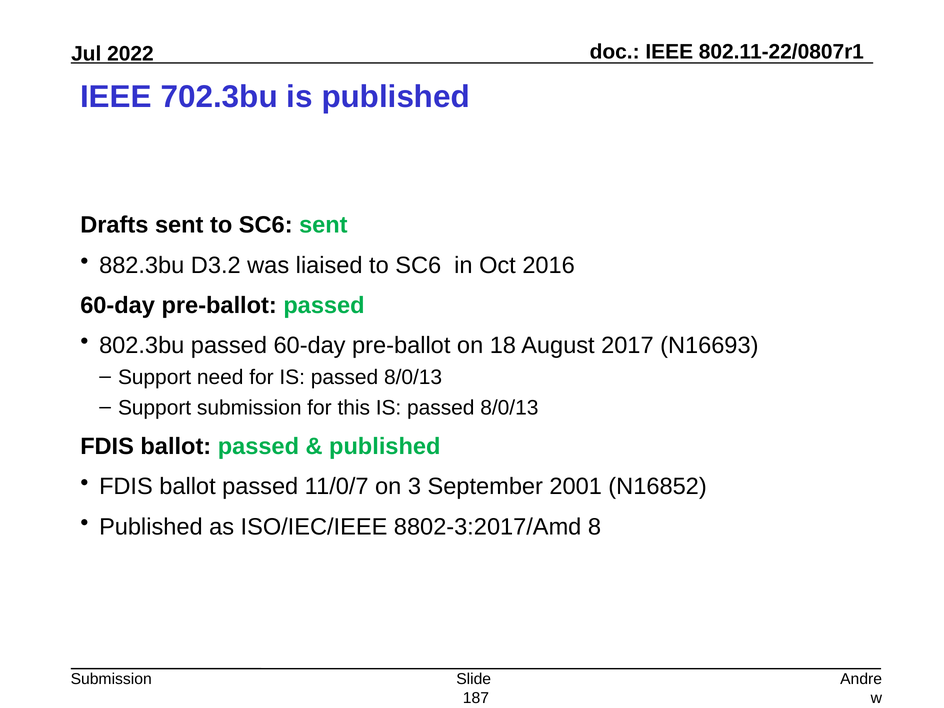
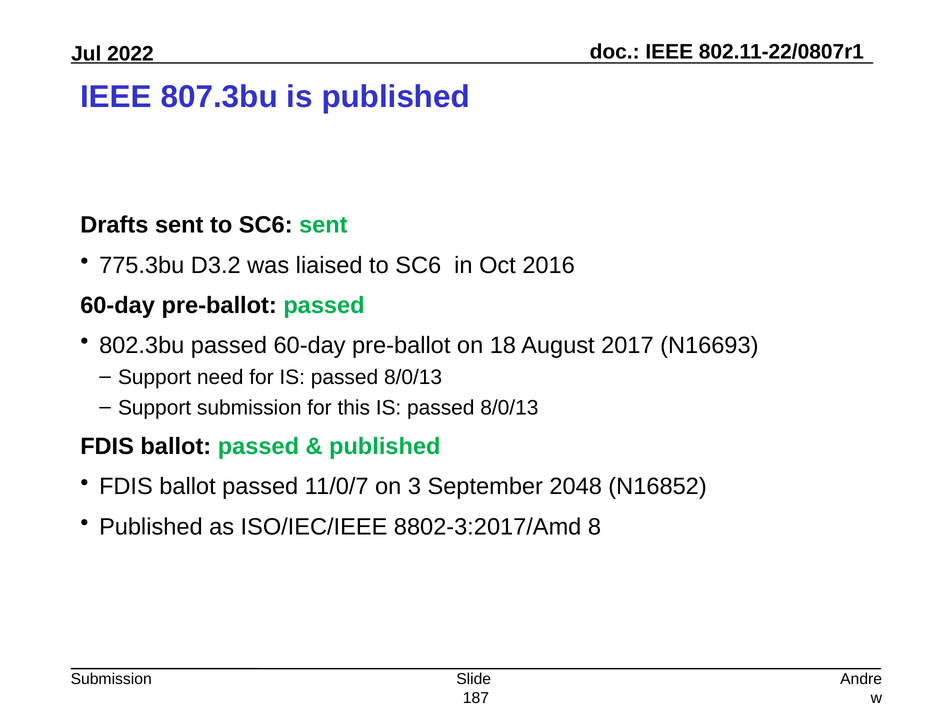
702.3bu: 702.3bu -> 807.3bu
882.3bu: 882.3bu -> 775.3bu
2001: 2001 -> 2048
